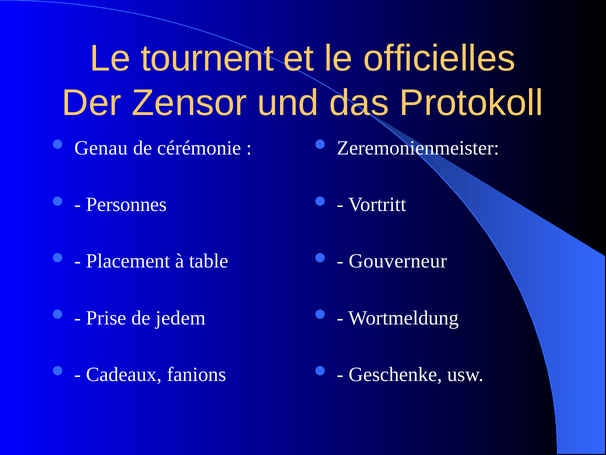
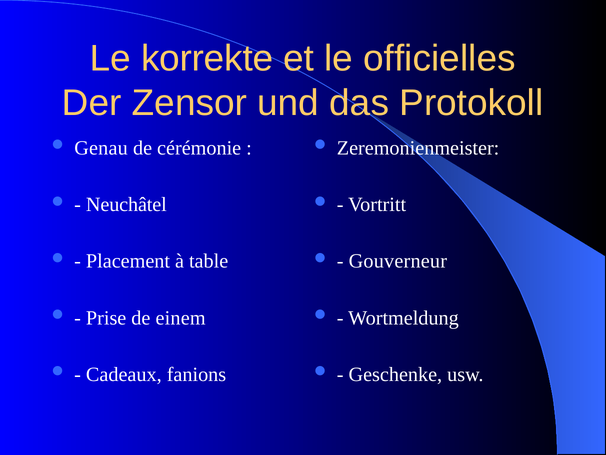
tournent: tournent -> korrekte
Personnes: Personnes -> Neuchâtel
jedem: jedem -> einem
